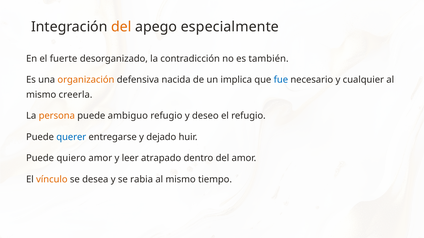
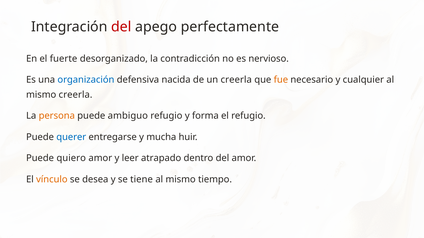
del at (121, 27) colour: orange -> red
especialmente: especialmente -> perfectamente
también: también -> nervioso
organización colour: orange -> blue
un implica: implica -> creerla
fue colour: blue -> orange
deseo: deseo -> forma
dejado: dejado -> mucha
rabia: rabia -> tiene
